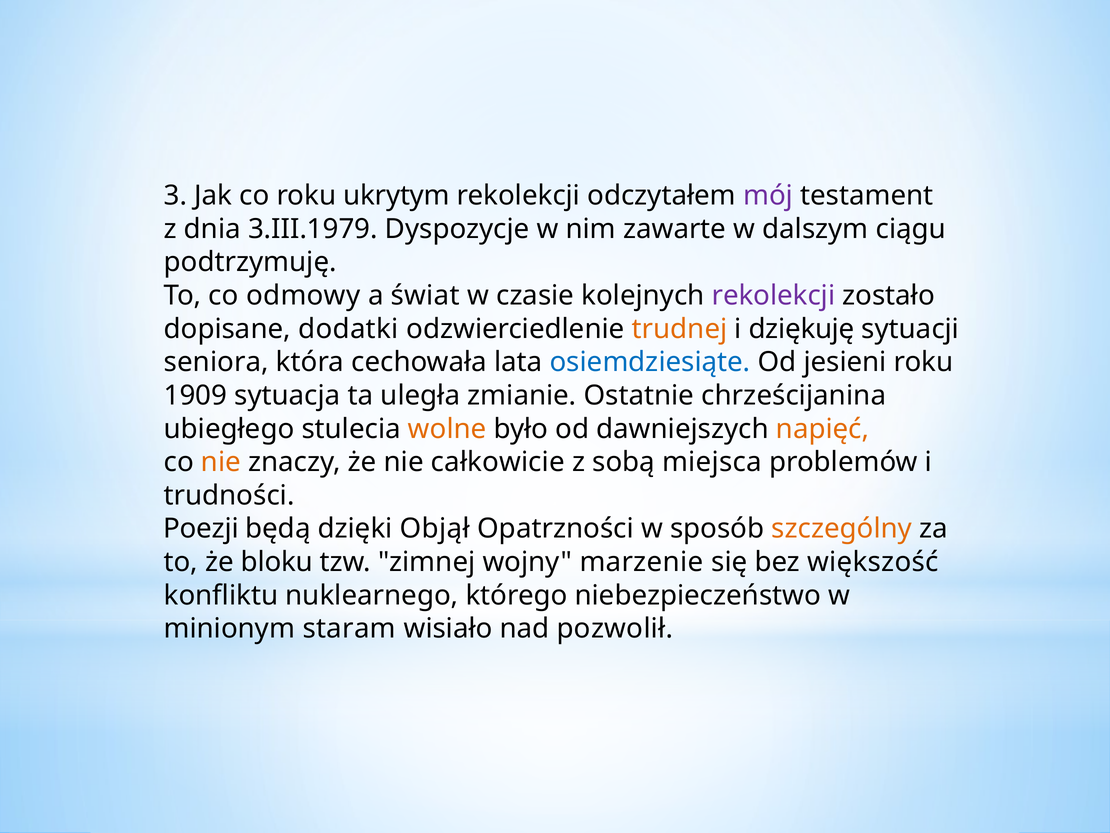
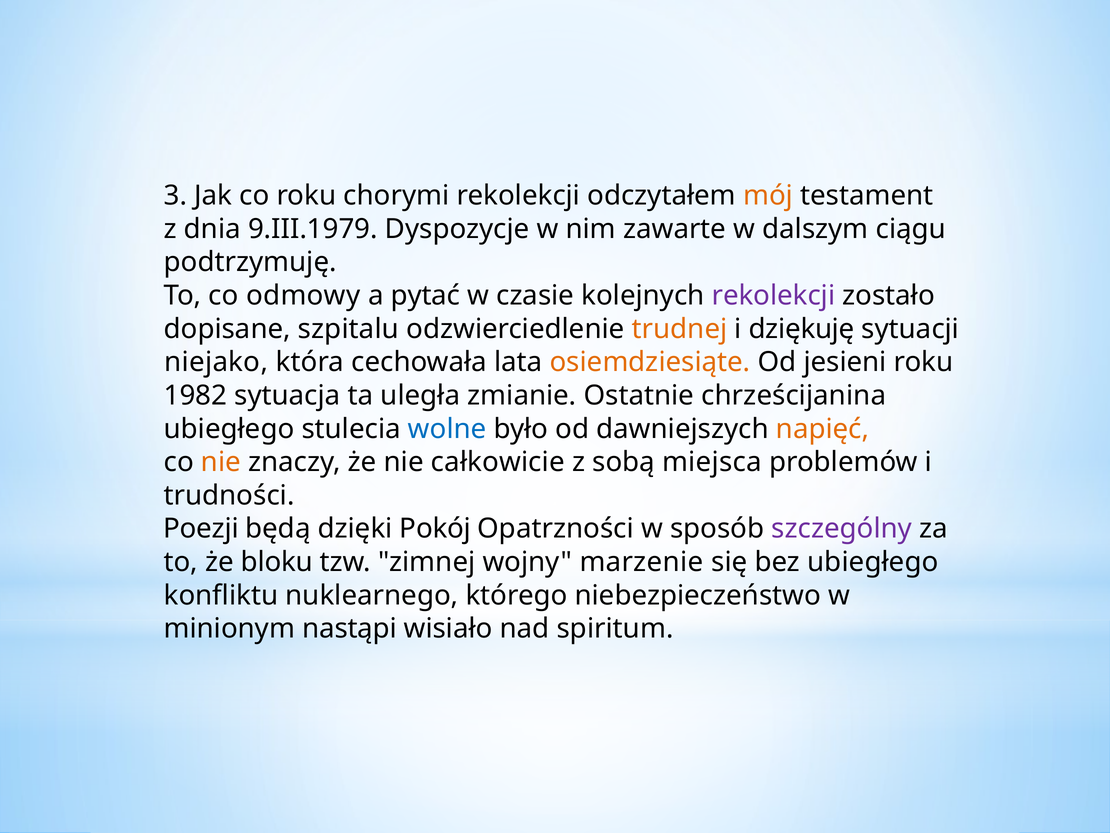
ukrytym: ukrytym -> chorymi
mój colour: purple -> orange
3.III.1979: 3.III.1979 -> 9.III.1979
świat: świat -> pytać
dodatki: dodatki -> szpitalu
seniora: seniora -> niejako
osiemdziesiąte colour: blue -> orange
1909: 1909 -> 1982
wolne colour: orange -> blue
Objął: Objął -> Pokój
szczególny colour: orange -> purple
bez większość: większość -> ubiegłego
staram: staram -> nastąpi
pozwolił: pozwolił -> spiritum
